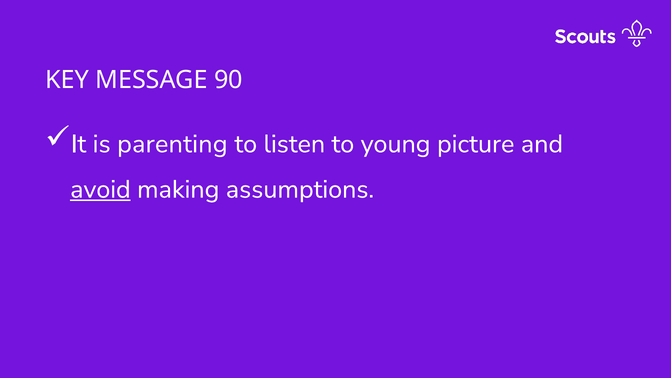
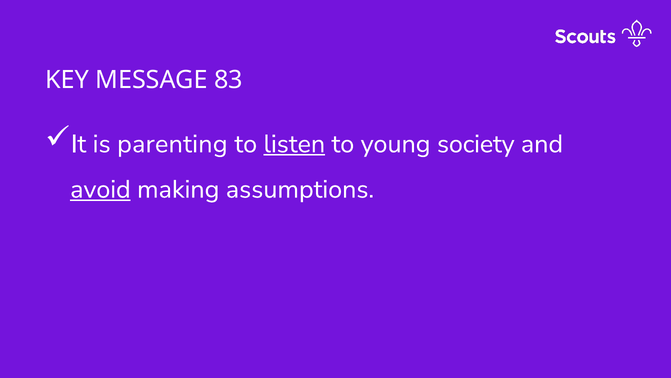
90: 90 -> 83
listen underline: none -> present
picture: picture -> society
